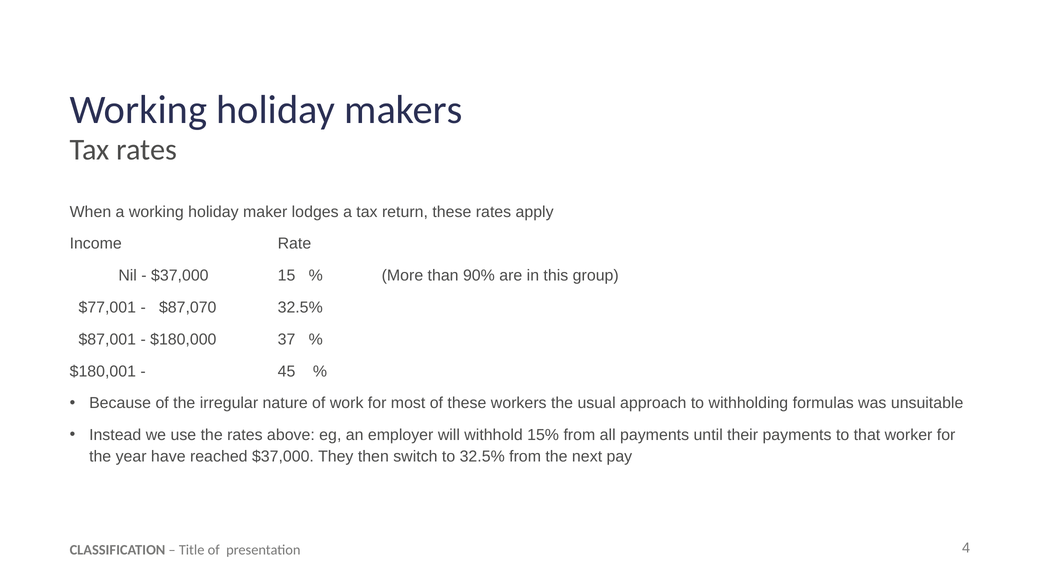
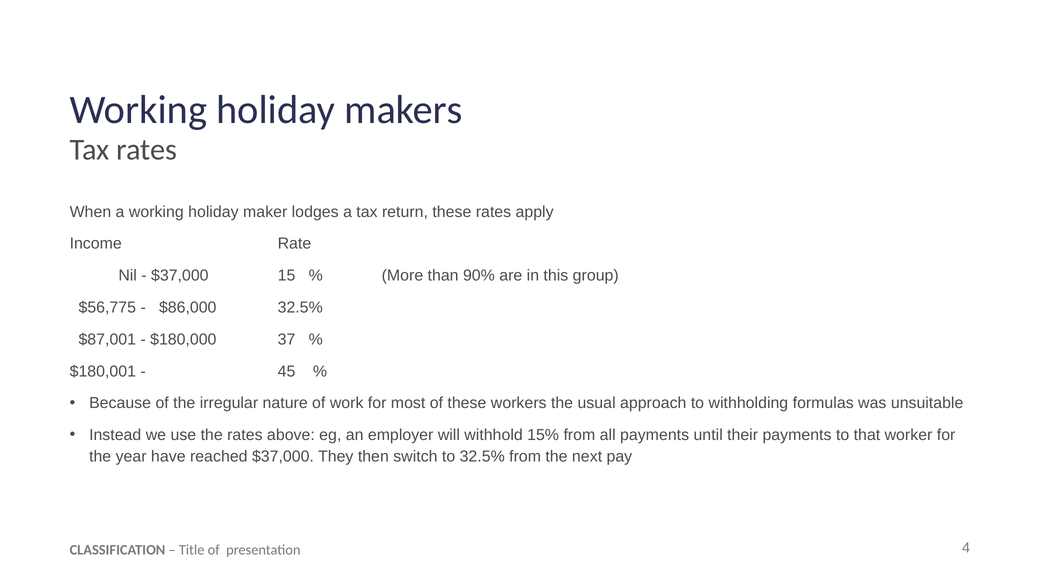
$77,001: $77,001 -> $56,775
$87,070: $87,070 -> $86,000
